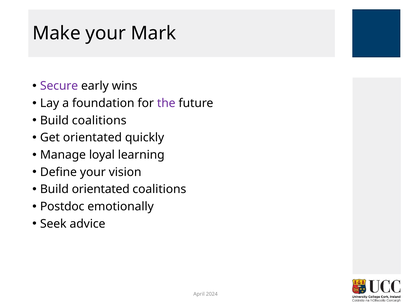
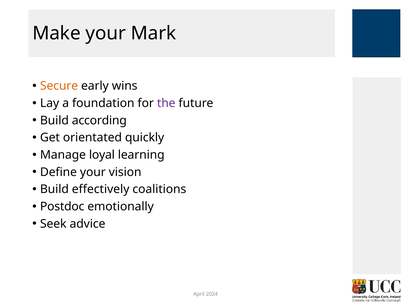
Secure colour: purple -> orange
Build coalitions: coalitions -> according
Build orientated: orientated -> effectively
